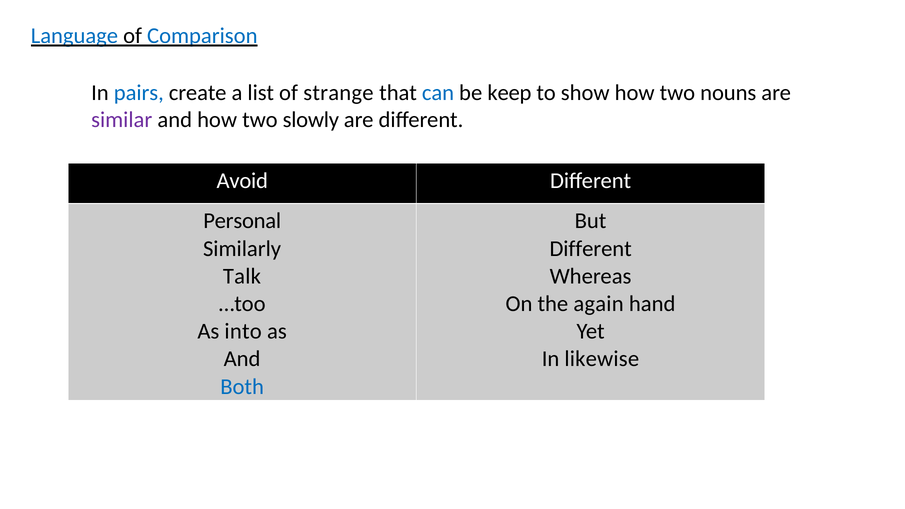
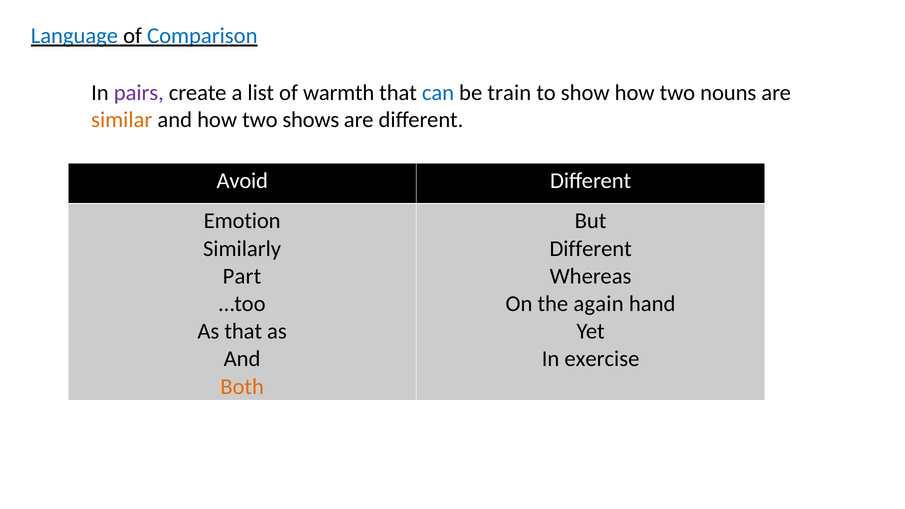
pairs colour: blue -> purple
strange: strange -> warmth
keep: keep -> train
similar colour: purple -> orange
slowly: slowly -> shows
Personal: Personal -> Emotion
Talk: Talk -> Part
As into: into -> that
likewise: likewise -> exercise
Both colour: blue -> orange
